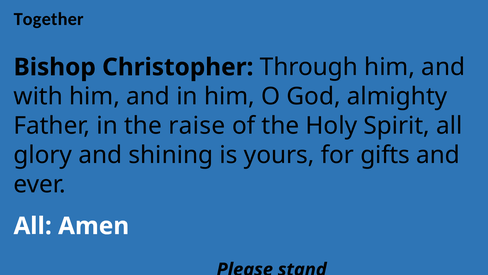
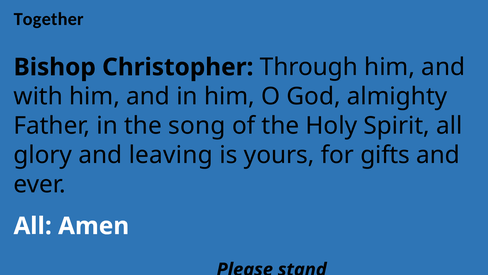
raise: raise -> song
shining: shining -> leaving
